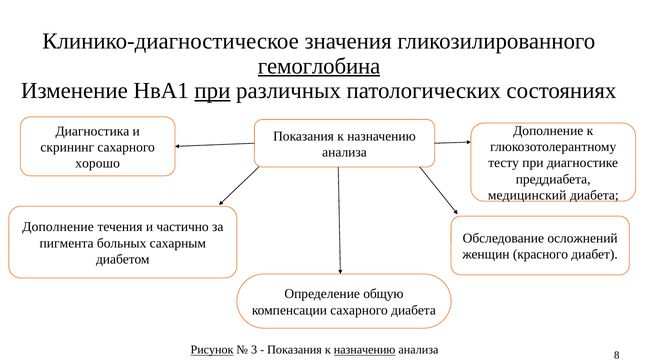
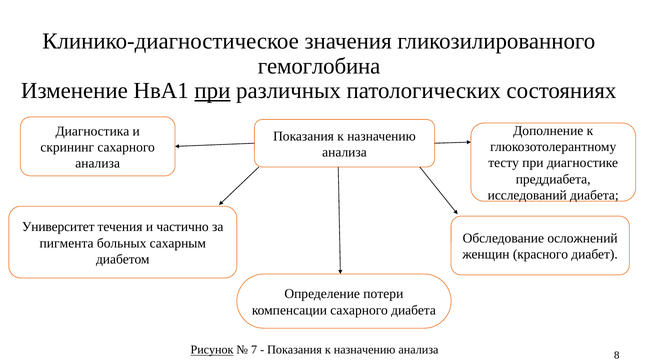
гемоглобина underline: present -> none
хорошо at (98, 163): хорошо -> анализа
медицинский: медицинский -> исследований
Дополнение at (58, 227): Дополнение -> Университет
общую: общую -> потери
3: 3 -> 7
назначению at (365, 350) underline: present -> none
